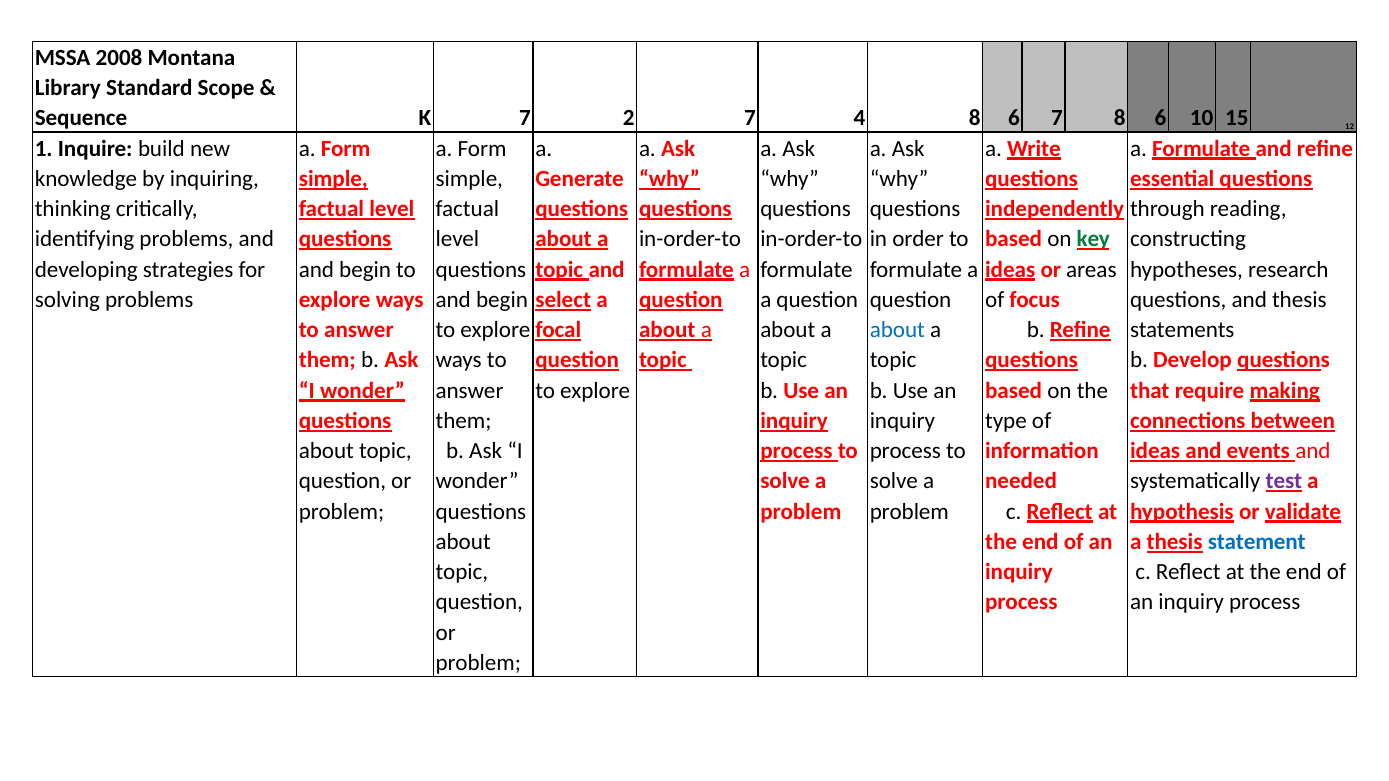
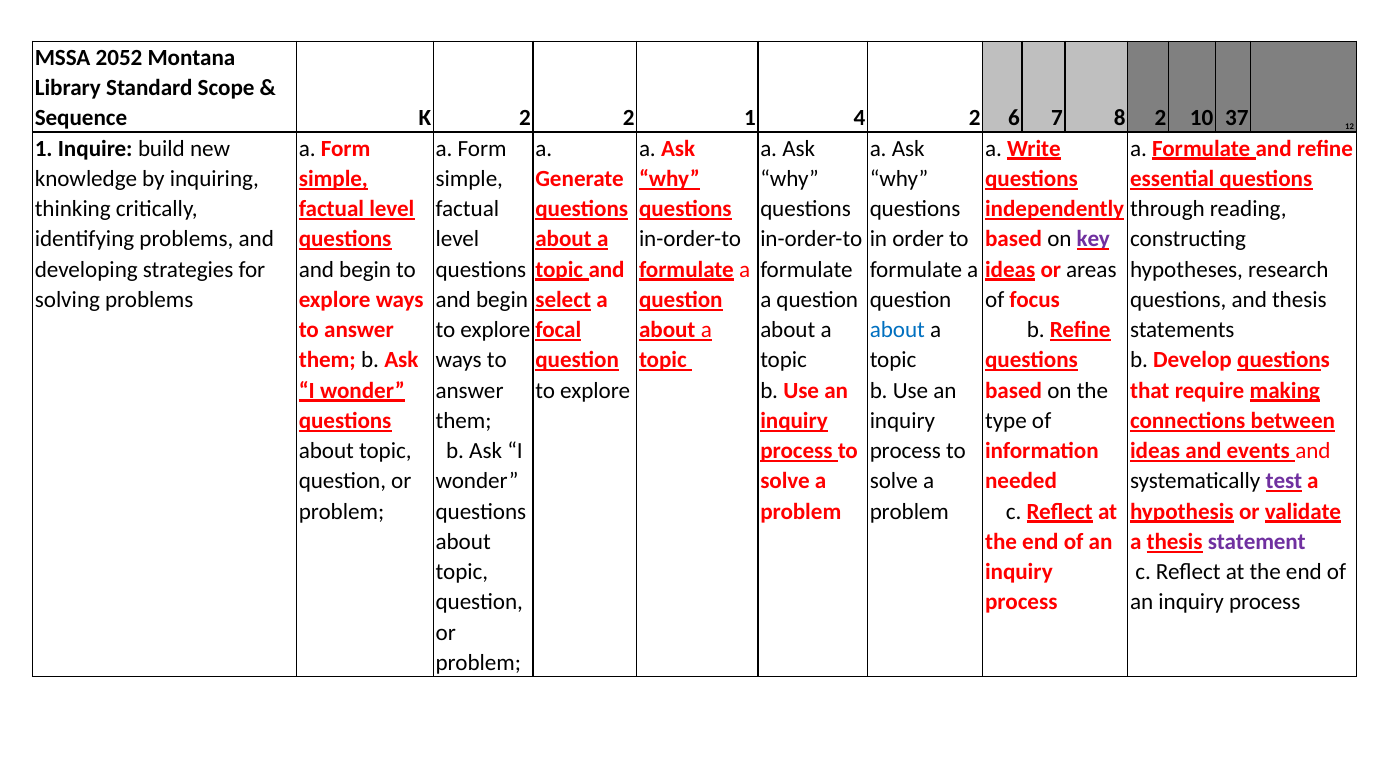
2008: 2008 -> 2052
K 7: 7 -> 2
2 7: 7 -> 1
4 8: 8 -> 2
7 8 6: 6 -> 2
15: 15 -> 37
key colour: green -> purple
statement colour: blue -> purple
